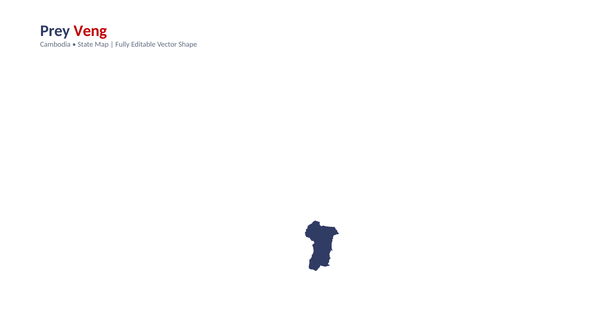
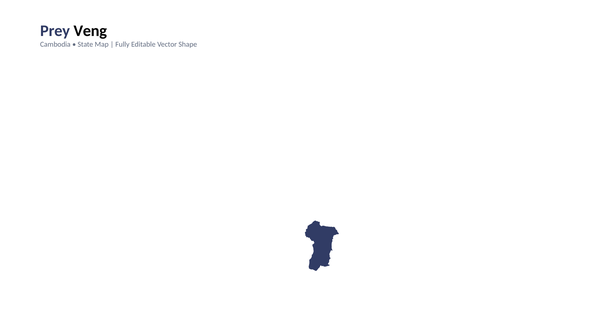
Veng colour: red -> black
